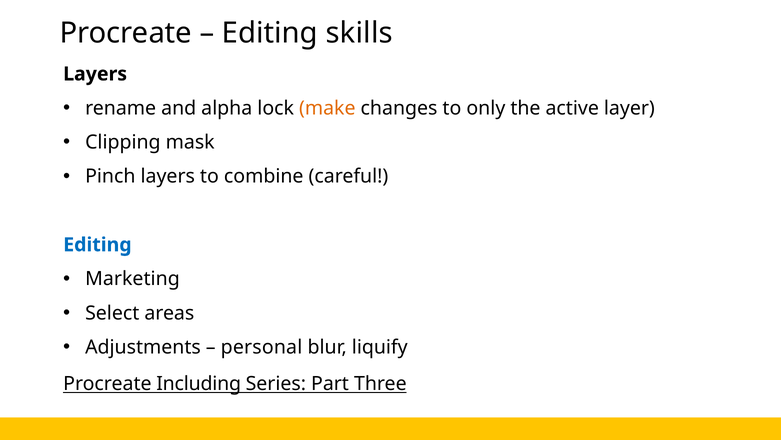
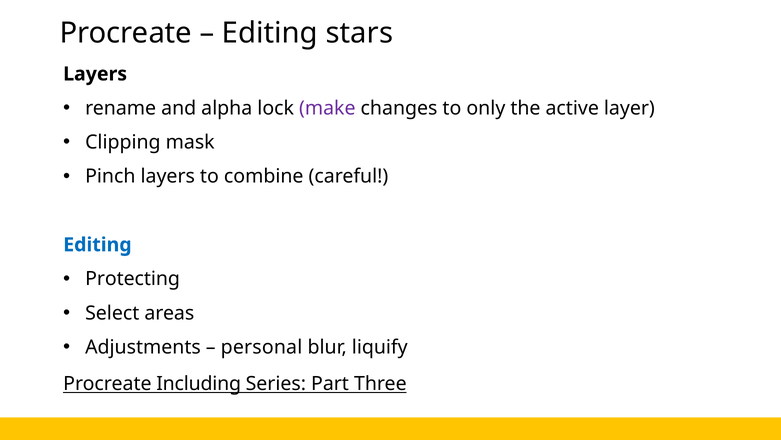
skills: skills -> stars
make colour: orange -> purple
Marketing: Marketing -> Protecting
